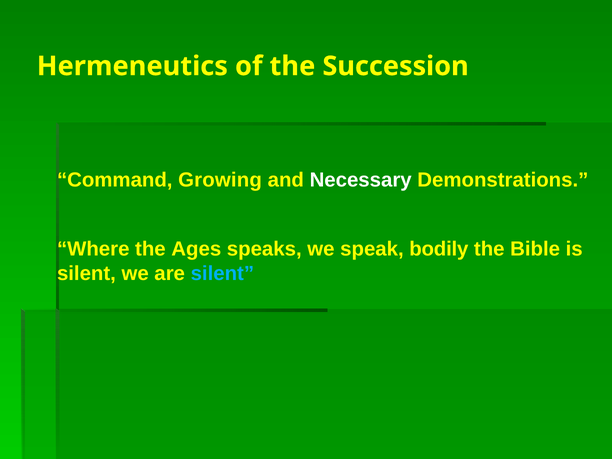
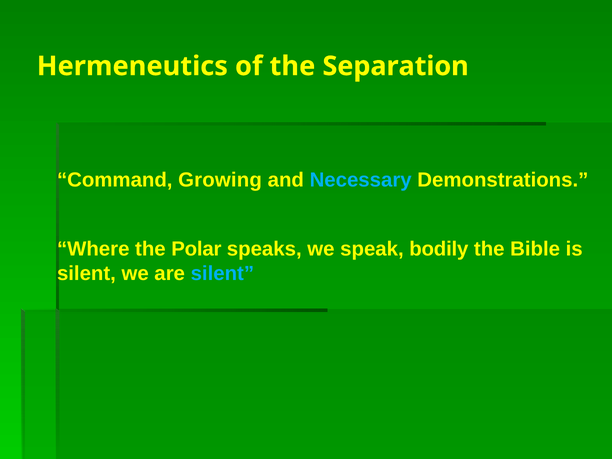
Succession: Succession -> Separation
Necessary colour: white -> light blue
Ages: Ages -> Polar
